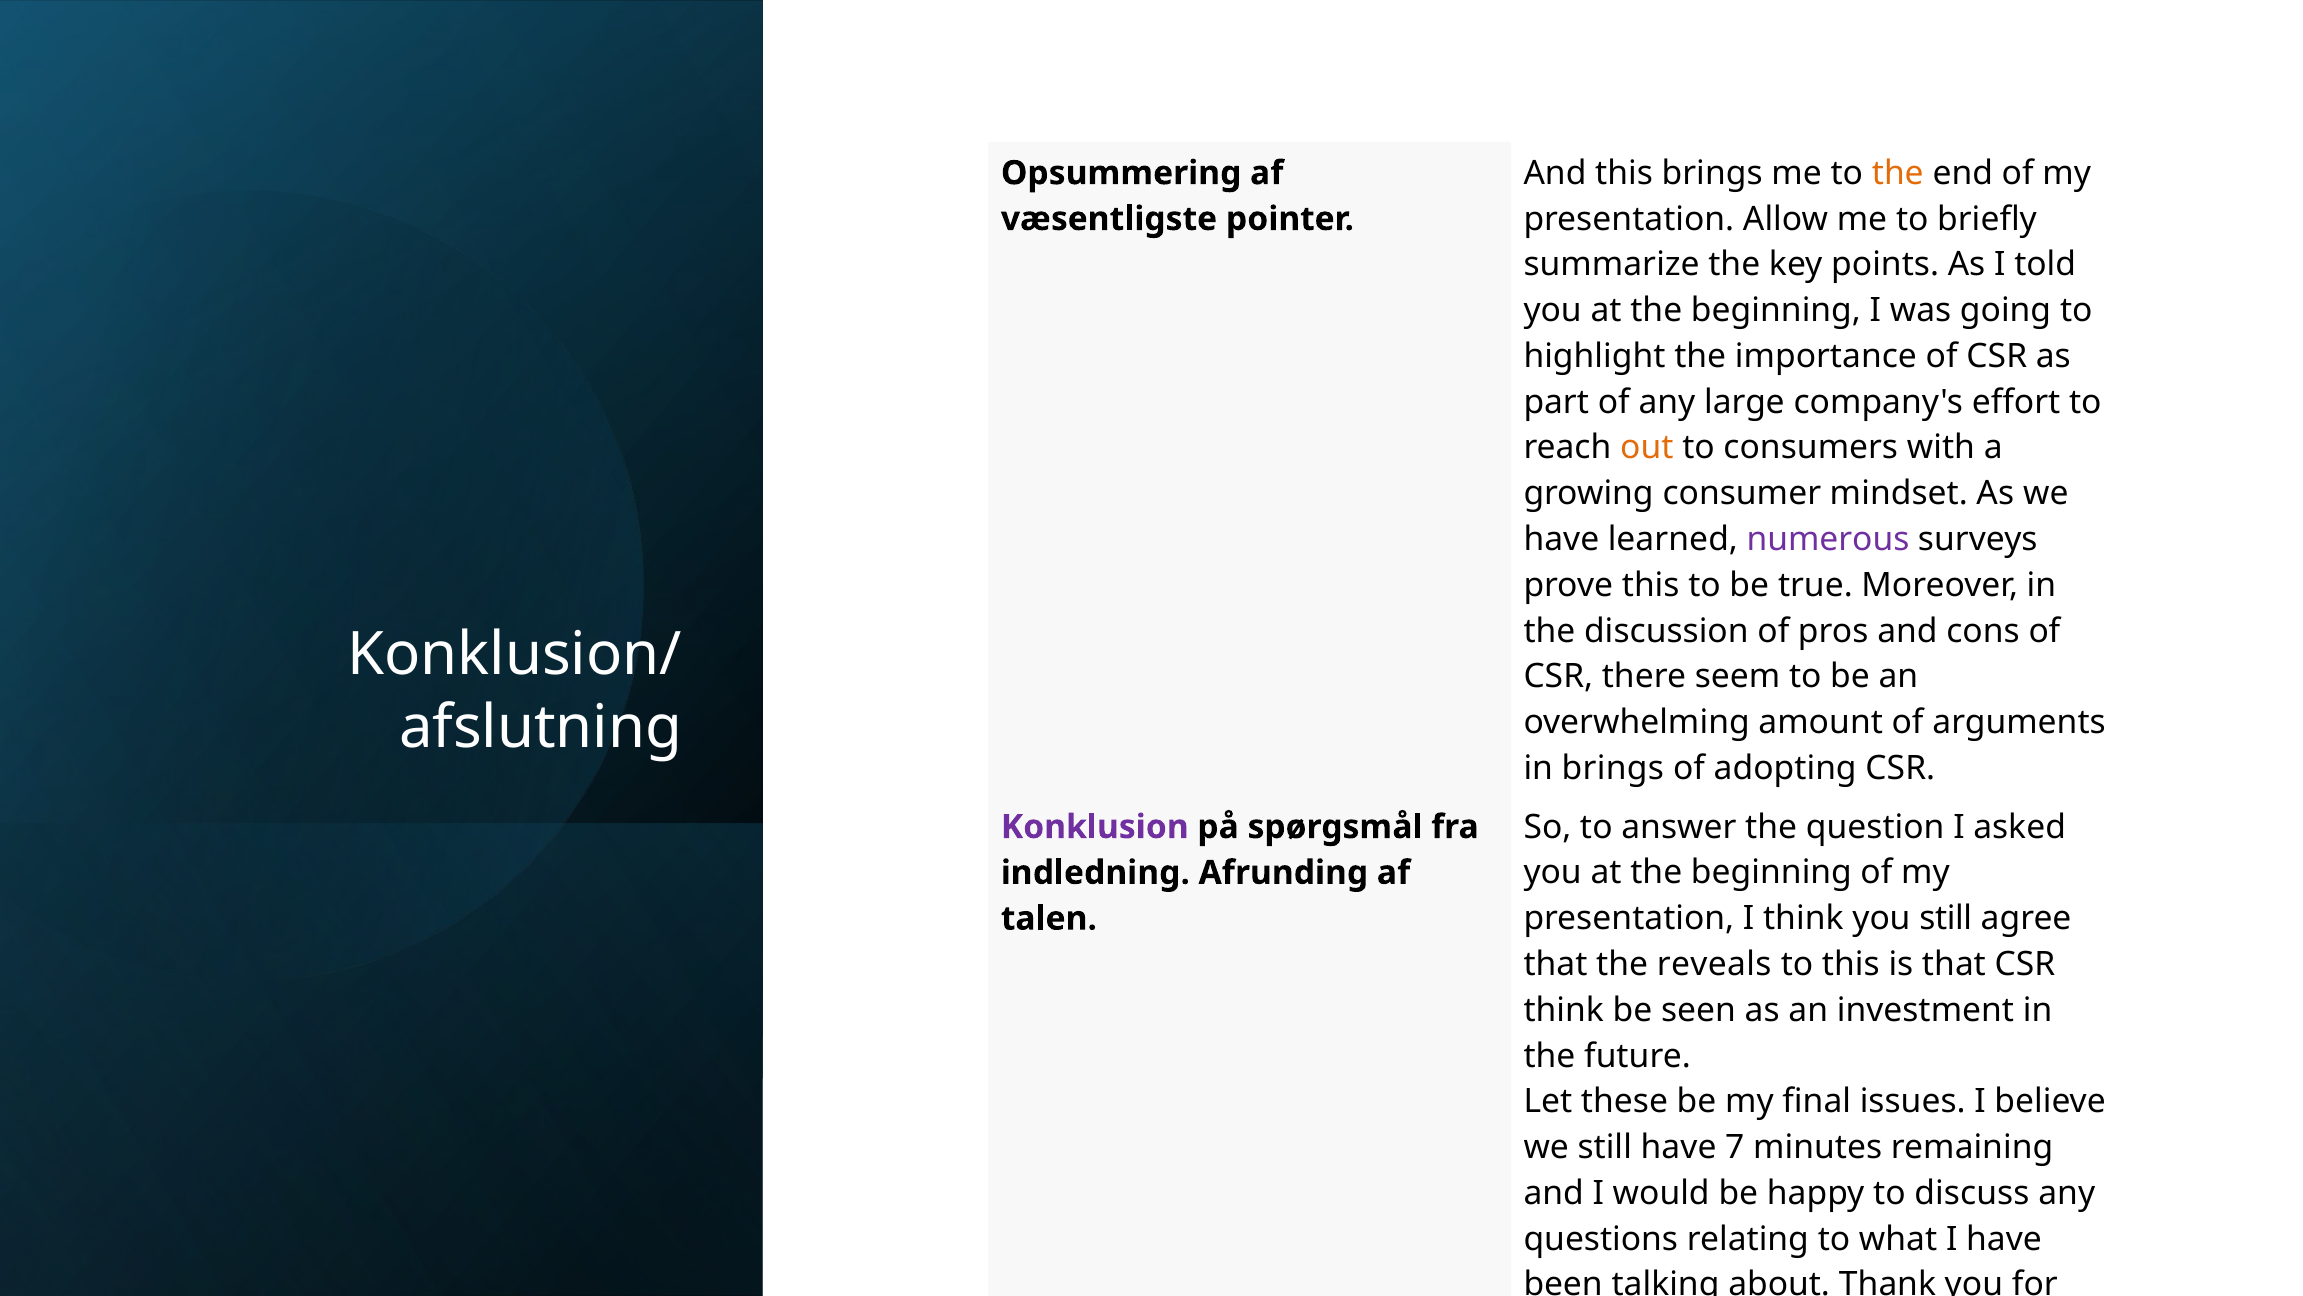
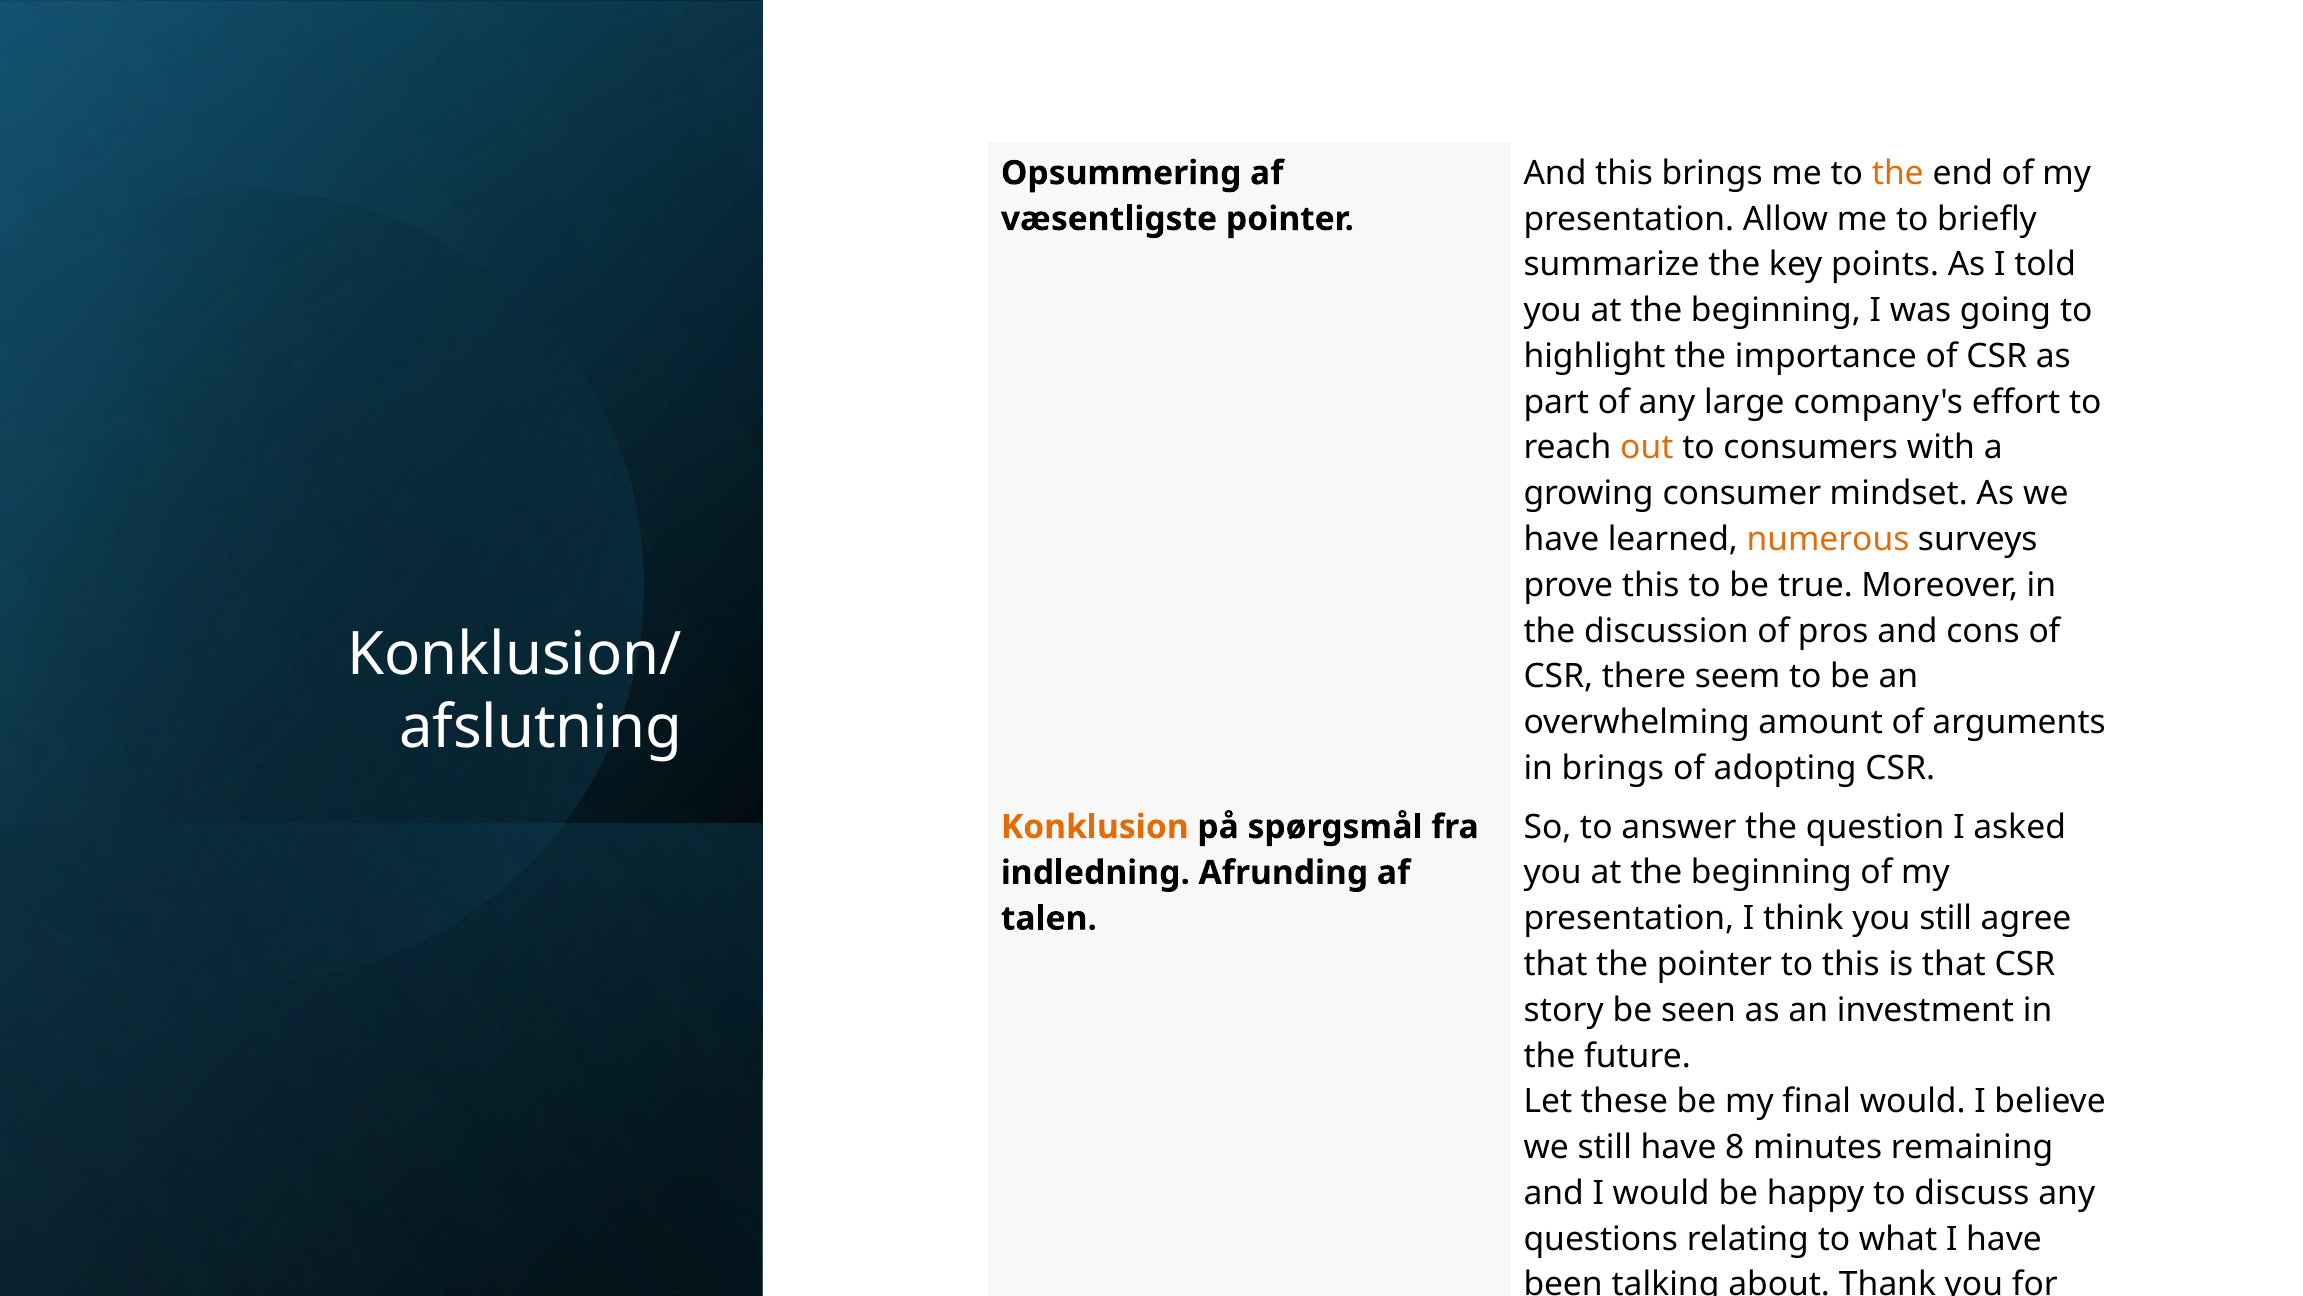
numerous colour: purple -> orange
Konklusion colour: purple -> orange
the reveals: reveals -> pointer
think at (1564, 1010): think -> story
final issues: issues -> would
7: 7 -> 8
